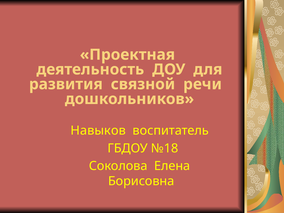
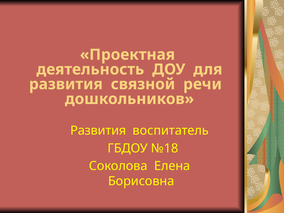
Навыков at (98, 131): Навыков -> Развития
